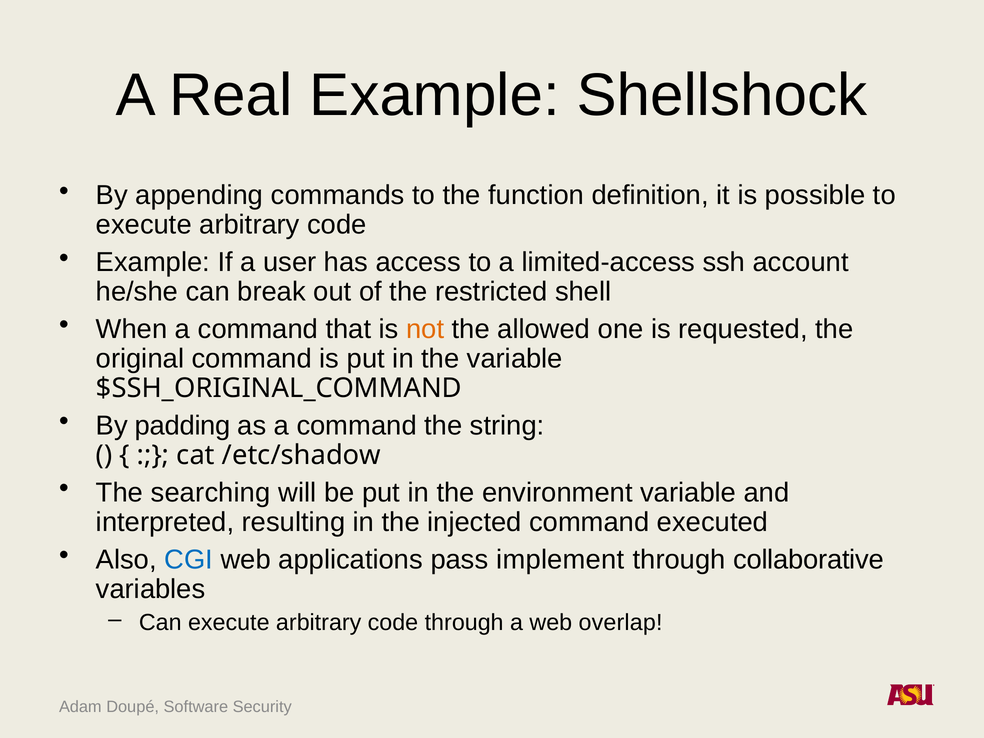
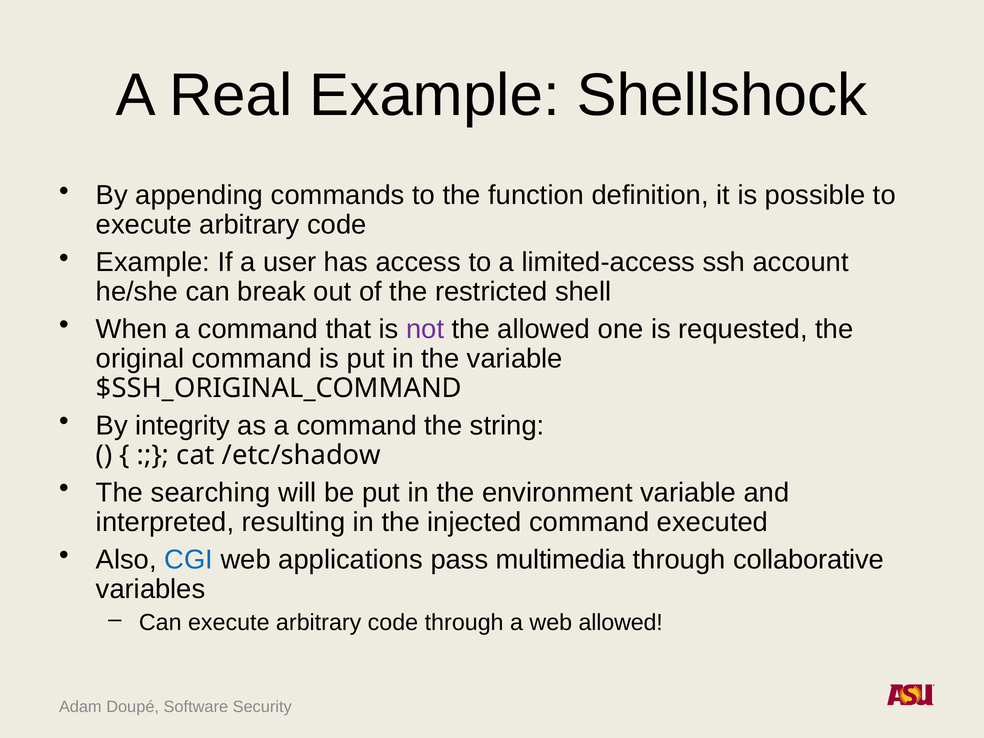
not colour: orange -> purple
padding: padding -> integrity
implement: implement -> multimedia
web overlap: overlap -> allowed
